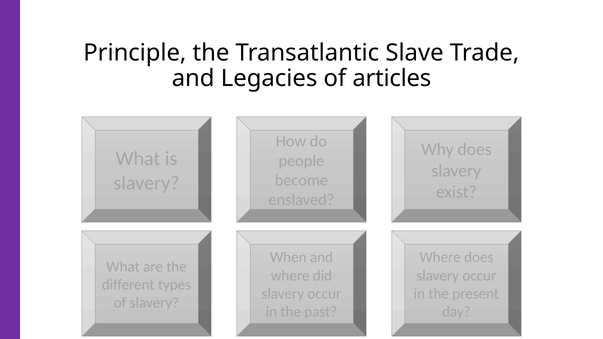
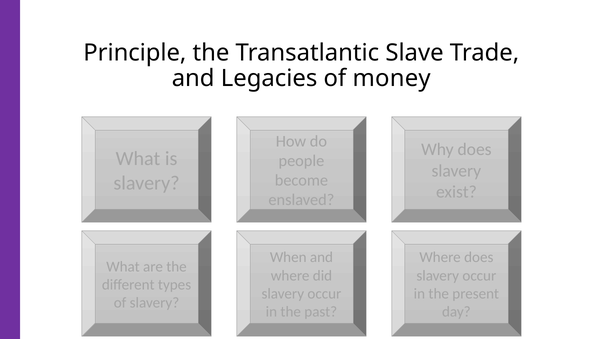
articles: articles -> money
